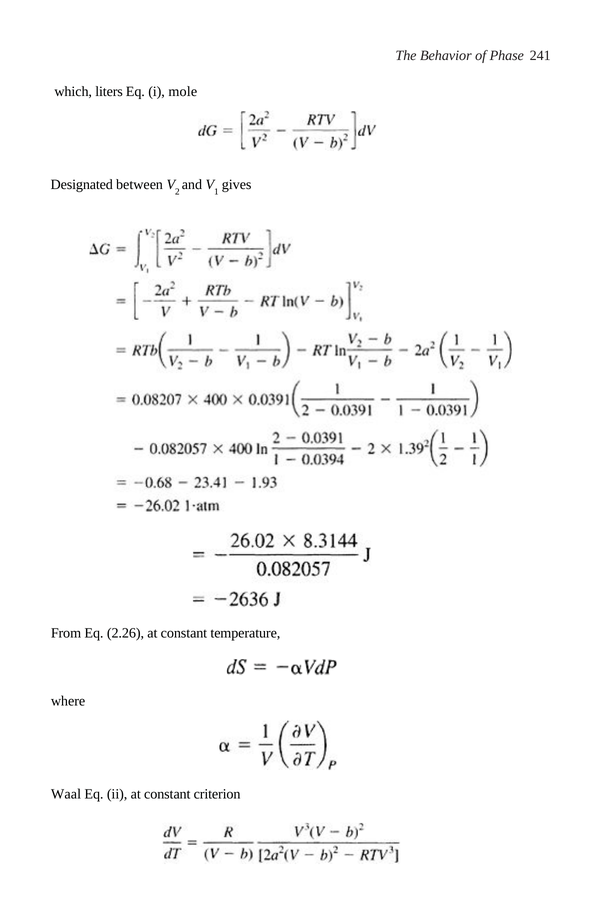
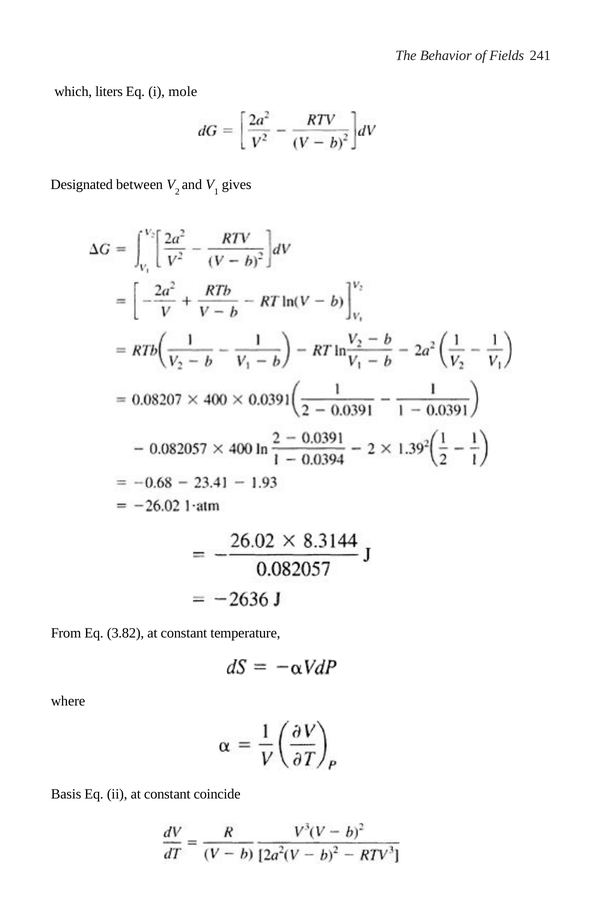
Phase: Phase -> Fields
2.26: 2.26 -> 3.82
Waal: Waal -> Basis
criterion: criterion -> coincide
